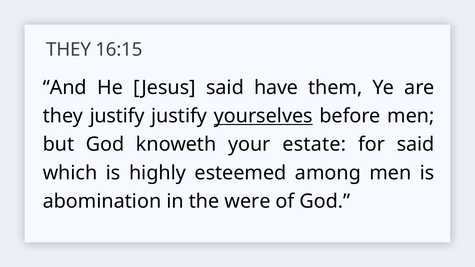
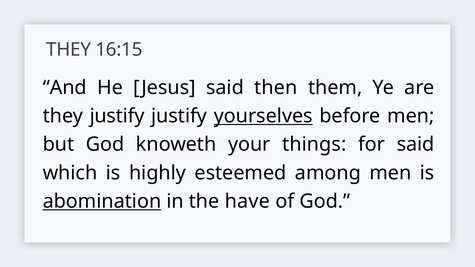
have: have -> then
estate: estate -> things
abomination underline: none -> present
were: were -> have
